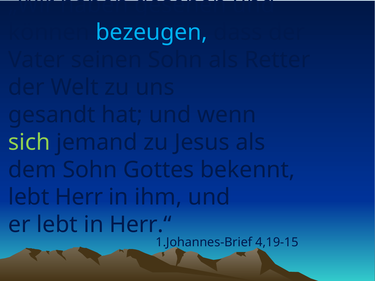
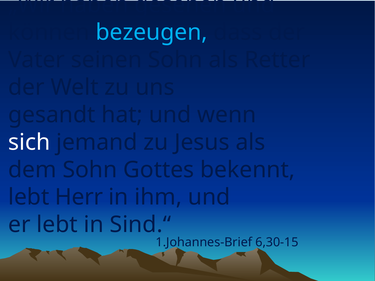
sich colour: light green -> white
Herr.“: Herr.“ -> Sind.“
4,19-15: 4,19-15 -> 6,30-15
